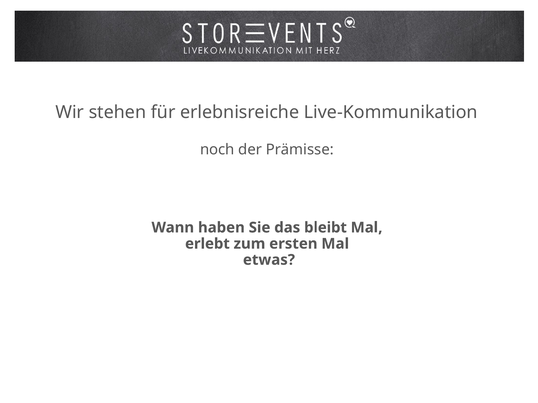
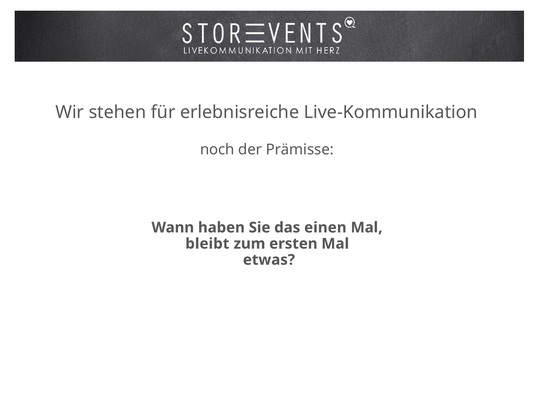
bleibt: bleibt -> einen
erlebt: erlebt -> bleibt
